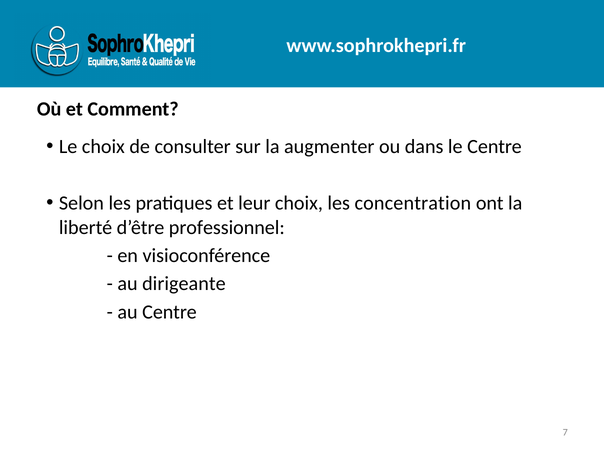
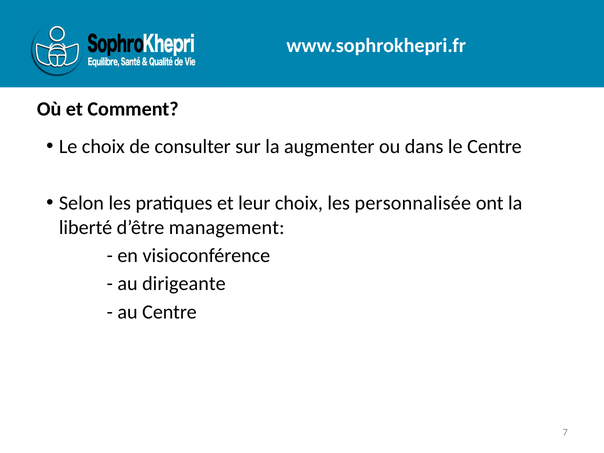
concentration: concentration -> personnalisée
professionnel: professionnel -> management
